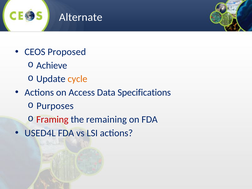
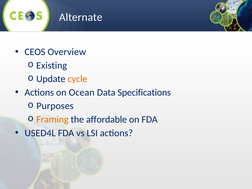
Proposed: Proposed -> Overview
Achieve: Achieve -> Existing
Access: Access -> Ocean
Framing colour: red -> orange
remaining: remaining -> affordable
